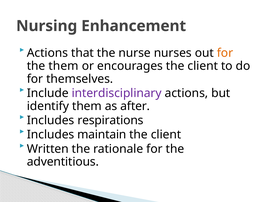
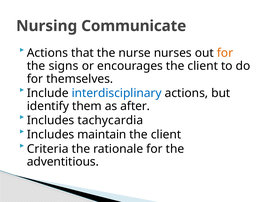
Enhancement: Enhancement -> Communicate
the them: them -> signs
interdisciplinary colour: purple -> blue
respirations: respirations -> tachycardia
Written: Written -> Criteria
